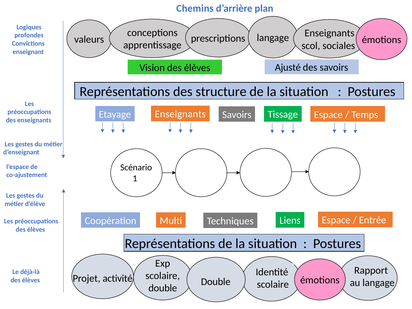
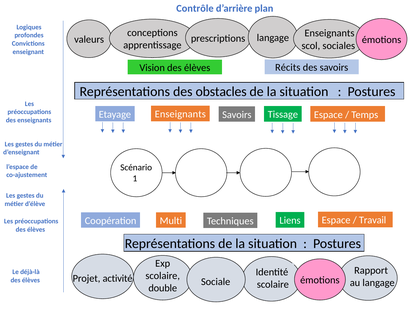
Chemins: Chemins -> Contrôle
Ajusté: Ajusté -> Récits
structure: structure -> obstacles
Entrée: Entrée -> Travail
Double at (216, 282): Double -> Sociale
